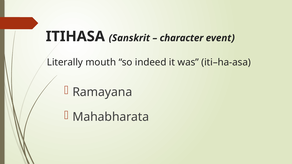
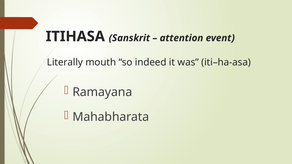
character: character -> attention
